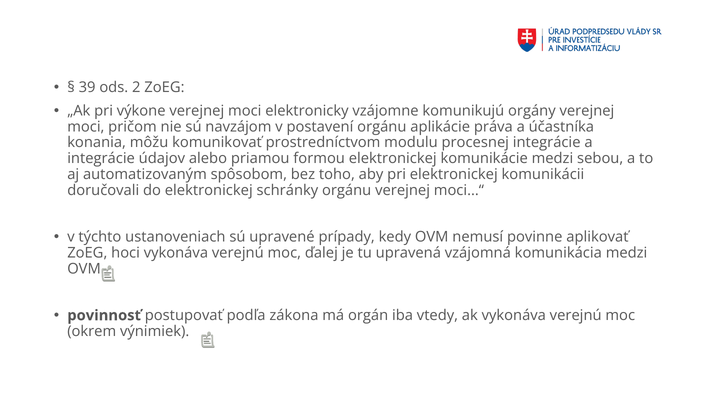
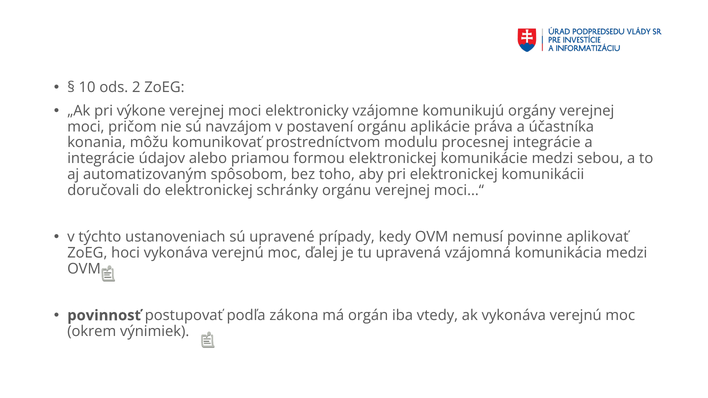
39: 39 -> 10
